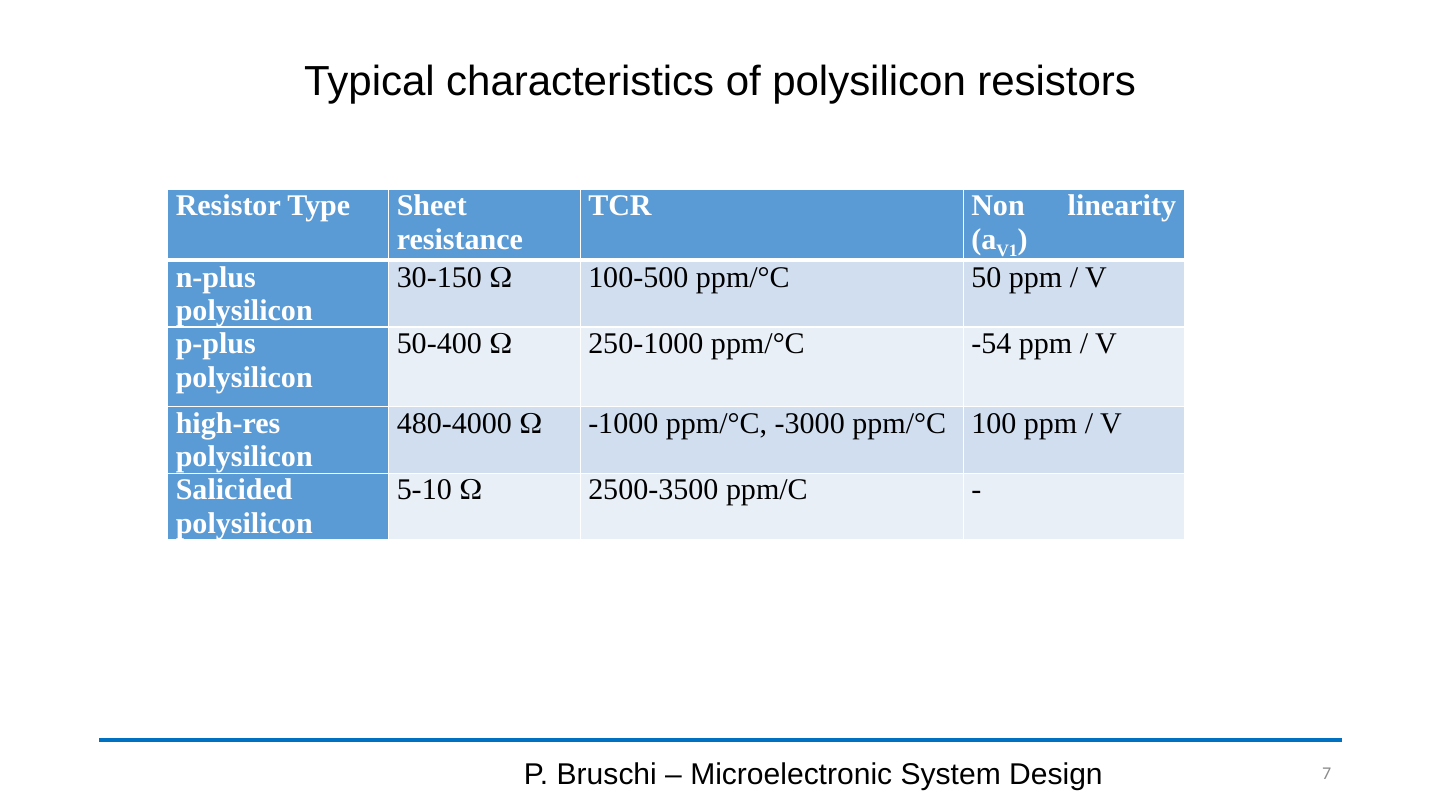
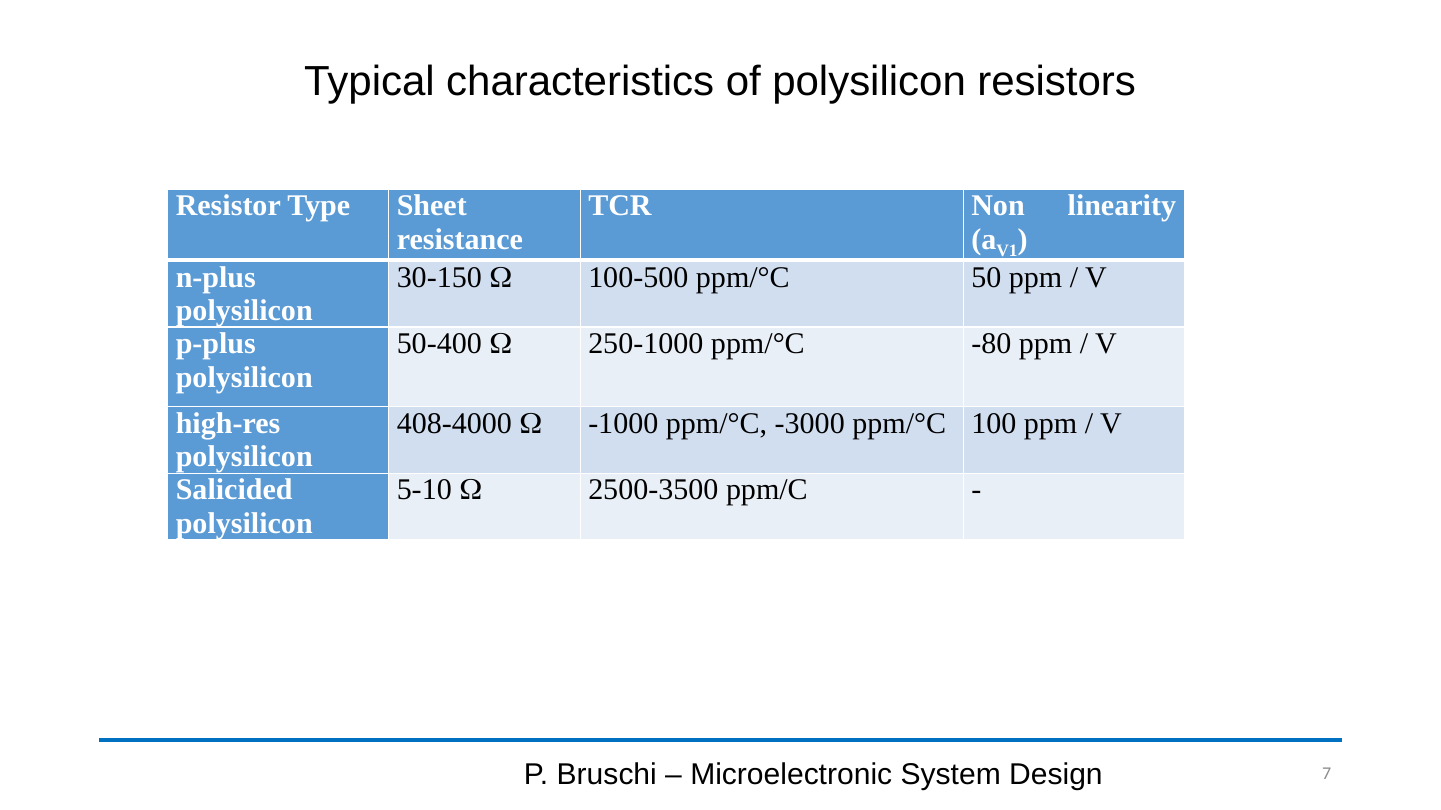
-54: -54 -> -80
480-4000: 480-4000 -> 408-4000
